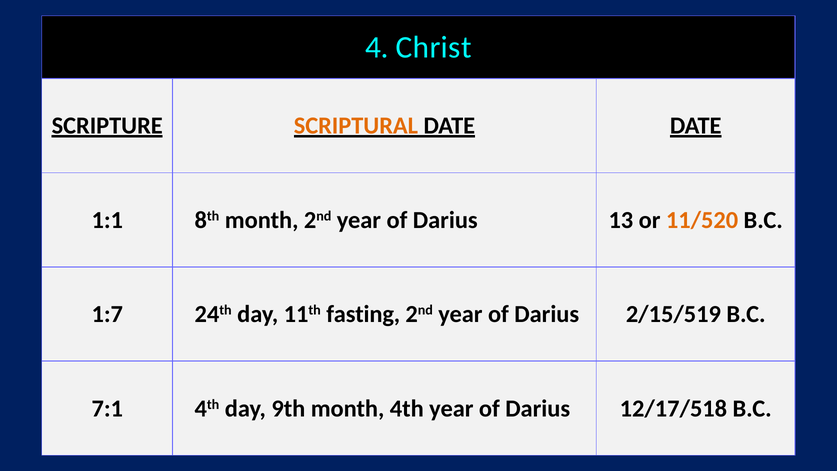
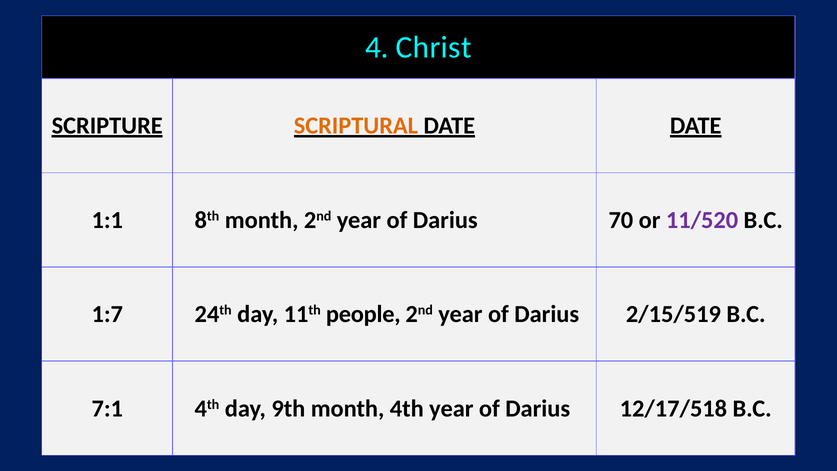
13: 13 -> 70
11/520 colour: orange -> purple
fasting: fasting -> people
